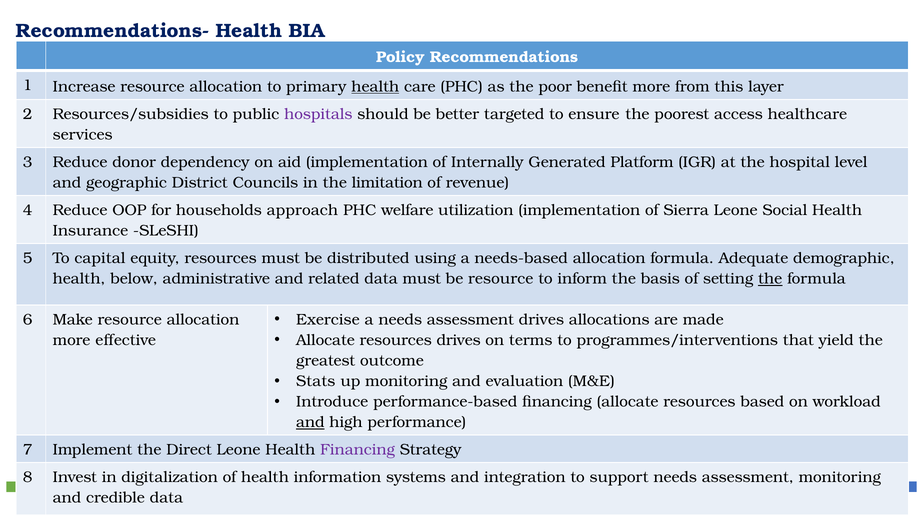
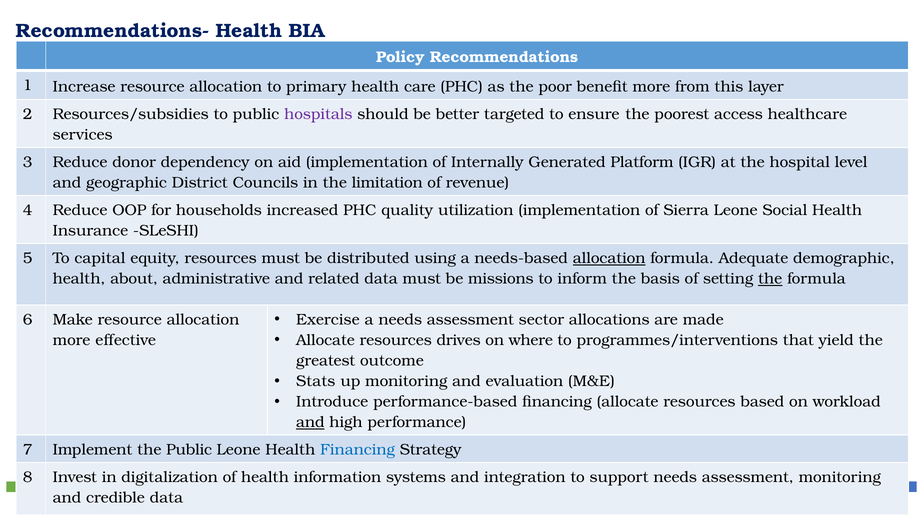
health at (375, 87) underline: present -> none
approach: approach -> increased
welfare: welfare -> quality
allocation at (609, 258) underline: none -> present
below: below -> about
be resource: resource -> missions
assessment drives: drives -> sector
terms: terms -> where
the Direct: Direct -> Public
Financing at (358, 450) colour: purple -> blue
